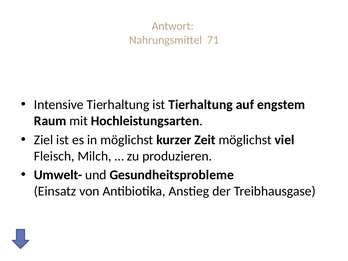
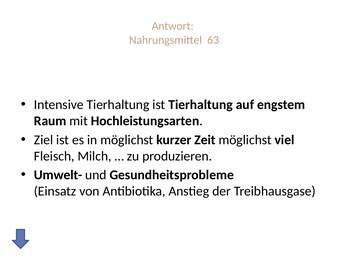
71: 71 -> 63
